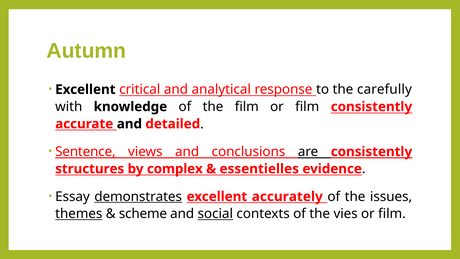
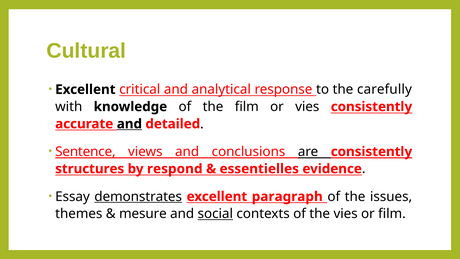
Autumn: Autumn -> Cultural
film or film: film -> vies
and at (129, 124) underline: none -> present
complex: complex -> respond
accurately: accurately -> paragraph
themes underline: present -> none
scheme: scheme -> mesure
